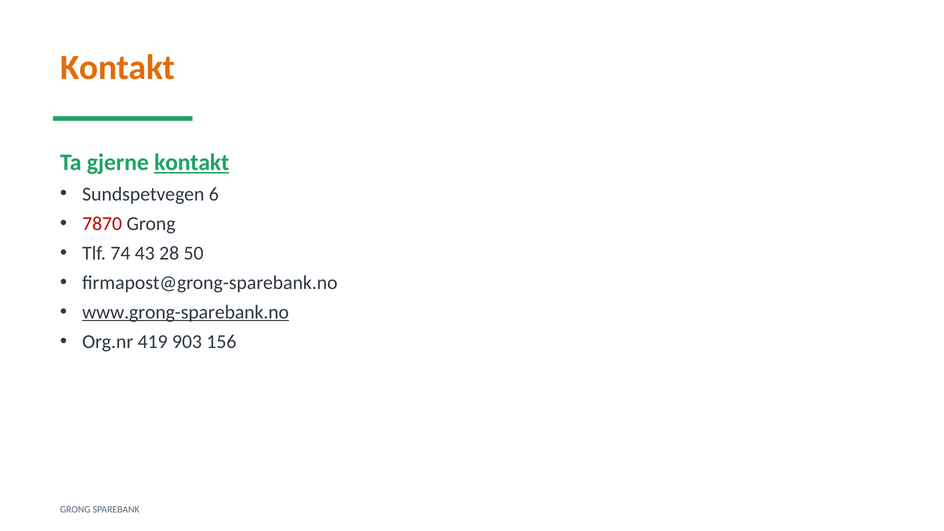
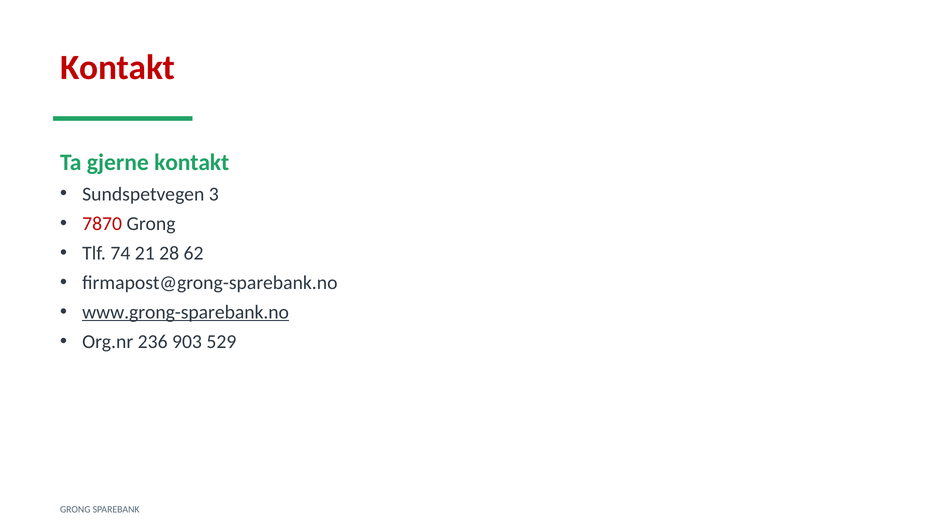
Kontakt at (118, 67) colour: orange -> red
kontakt at (192, 163) underline: present -> none
6: 6 -> 3
43: 43 -> 21
50: 50 -> 62
419: 419 -> 236
156: 156 -> 529
